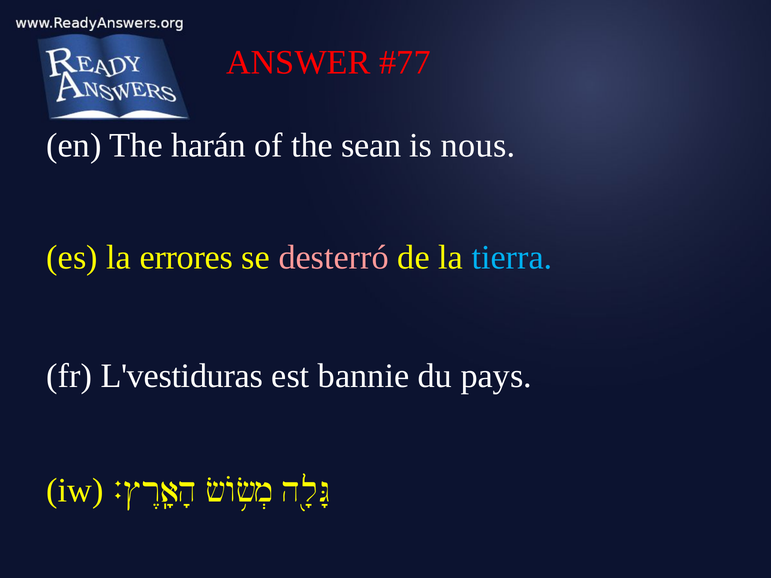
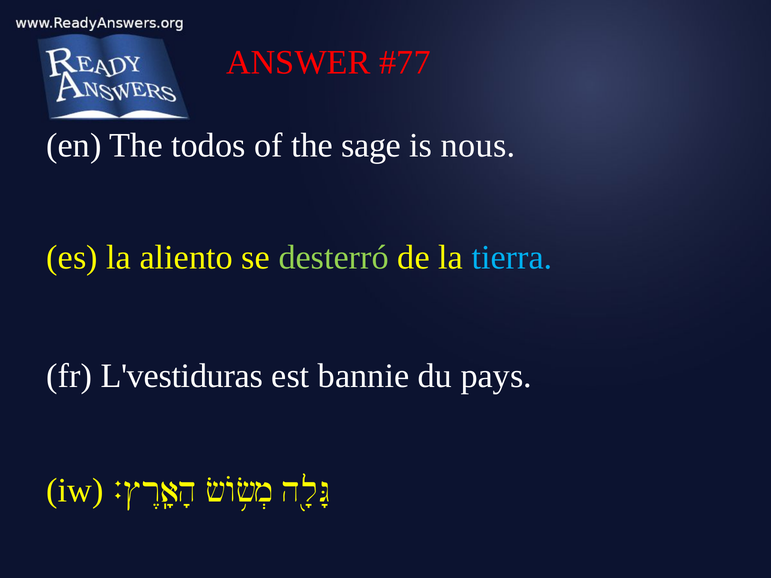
harán: harán -> todos
sean: sean -> sage
errores: errores -> aliento
desterró colour: pink -> light green
